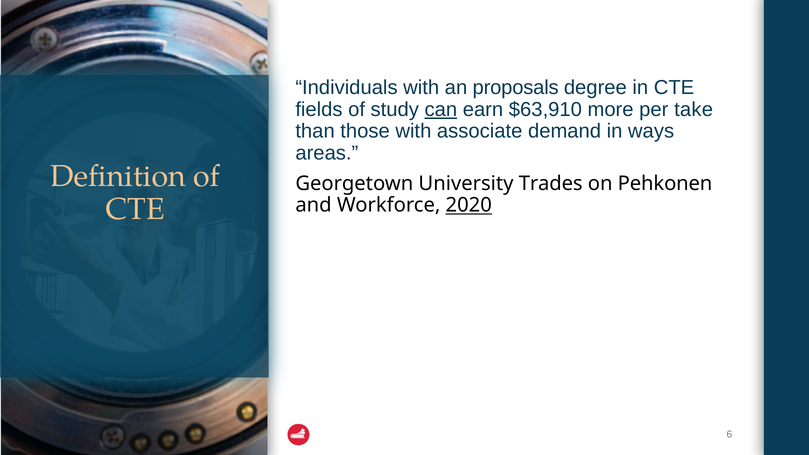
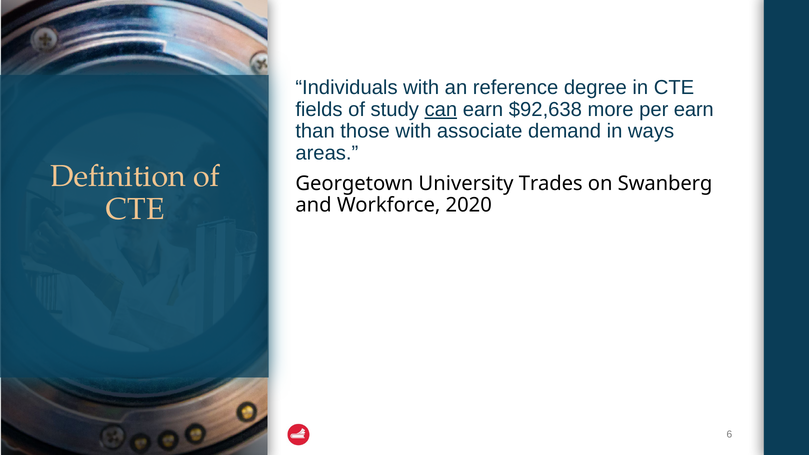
proposals: proposals -> reference
$63,910: $63,910 -> $92,638
per take: take -> earn
Pehkonen: Pehkonen -> Swanberg
2020 underline: present -> none
